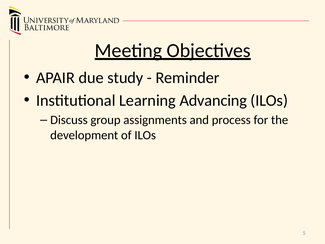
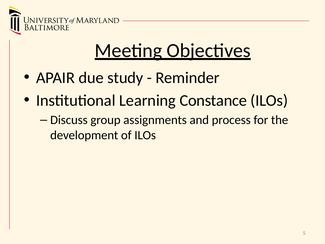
Advancing: Advancing -> Constance
